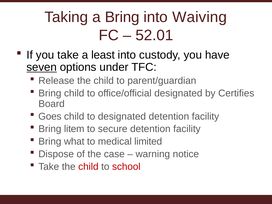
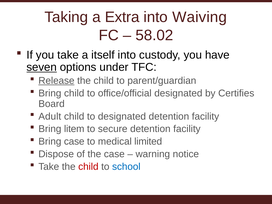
a Bring: Bring -> Extra
52.01: 52.01 -> 58.02
least: least -> itself
Release underline: none -> present
Goes: Goes -> Adult
Bring what: what -> case
school colour: red -> blue
